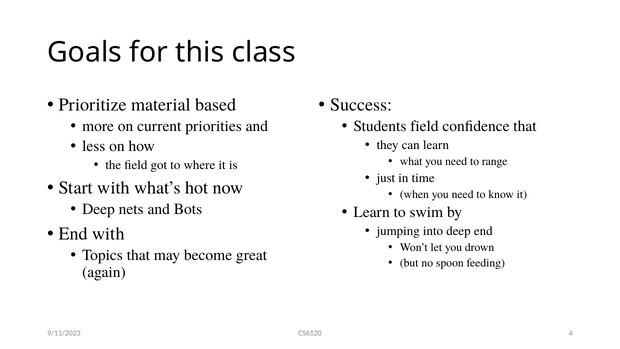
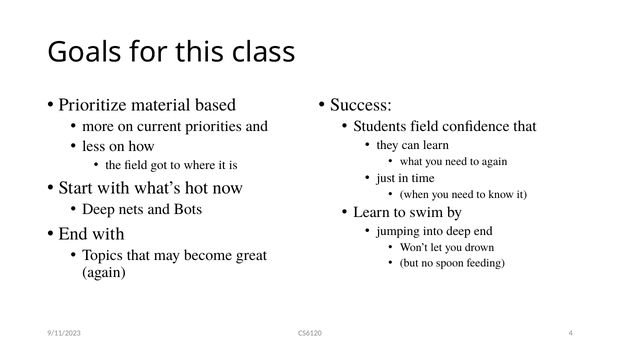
to range: range -> again
